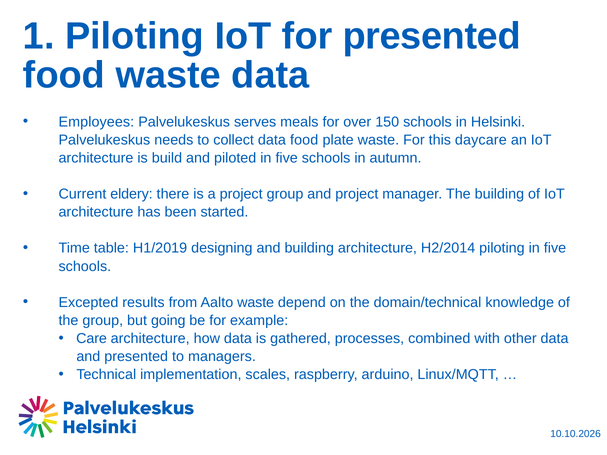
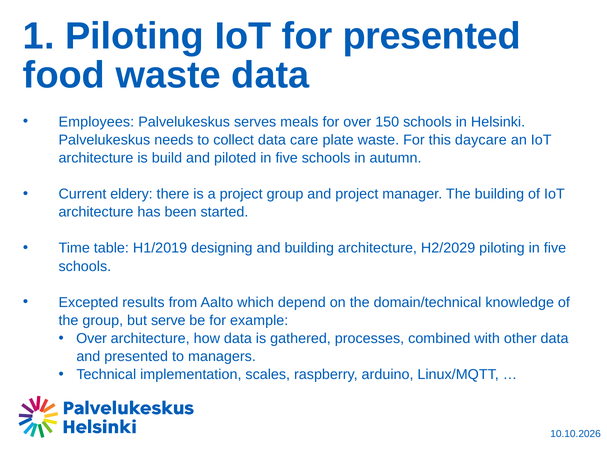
data food: food -> care
H2/2014: H2/2014 -> H2/2029
Aalto waste: waste -> which
going: going -> serve
Care at (92, 339): Care -> Over
